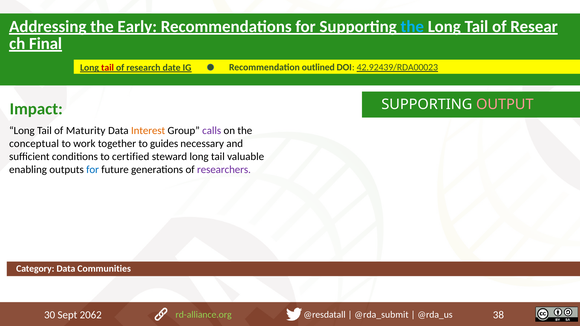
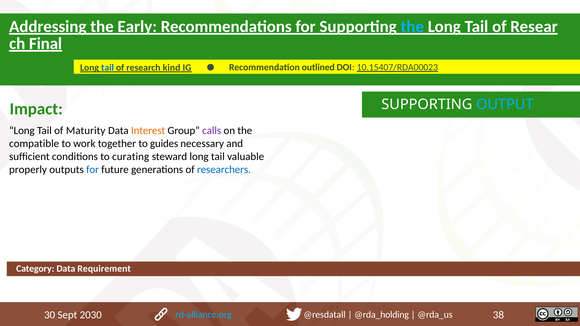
tail at (108, 68) colour: red -> blue
date: date -> kind
42.92439/RDA00023: 42.92439/RDA00023 -> 10.15407/RDA00023
OUTPUT colour: pink -> light blue
conceptual: conceptual -> compatible
certified: certified -> curating
enabling: enabling -> properly
researchers colour: purple -> blue
Communities: Communities -> Requirement
2062: 2062 -> 2030
rd-alliance.org colour: light green -> light blue
@rda_submit: @rda_submit -> @rda_holding
